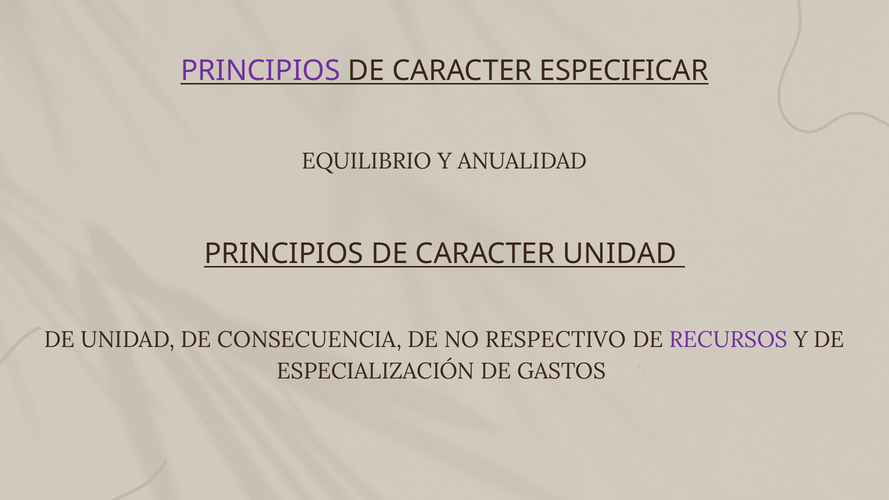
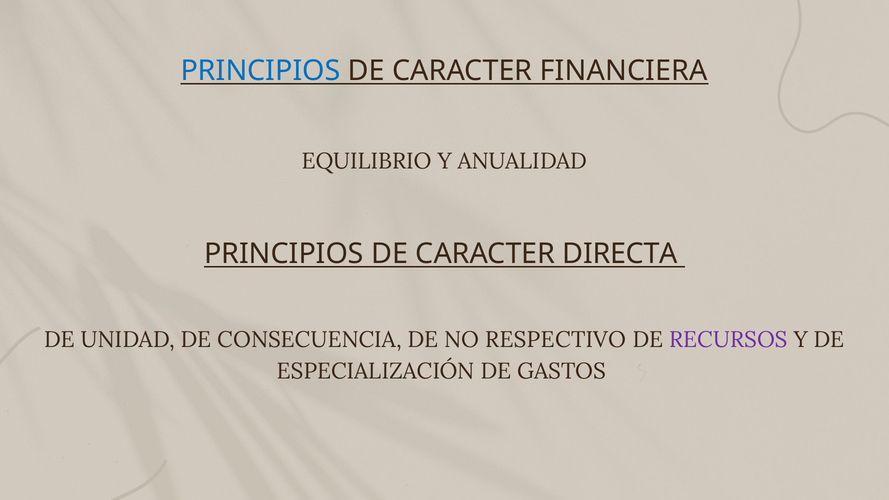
PRINCIPIOS at (261, 71) colour: purple -> blue
ESPECIFICAR: ESPECIFICAR -> FINANCIERA
CARACTER UNIDAD: UNIDAD -> DIRECTA
